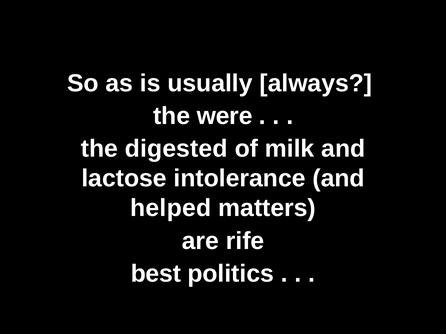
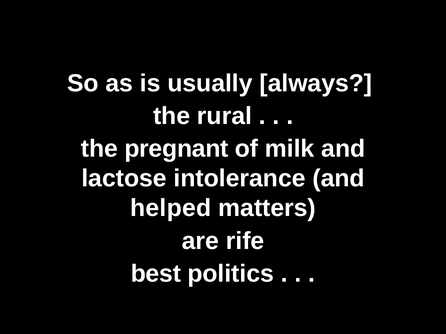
were: were -> rural
digested: digested -> pregnant
